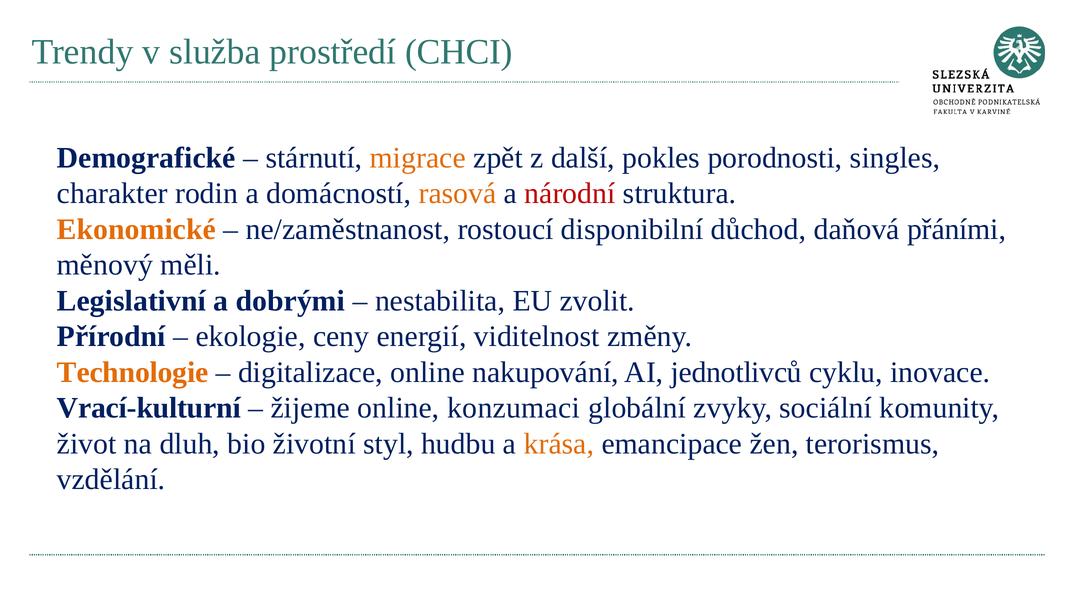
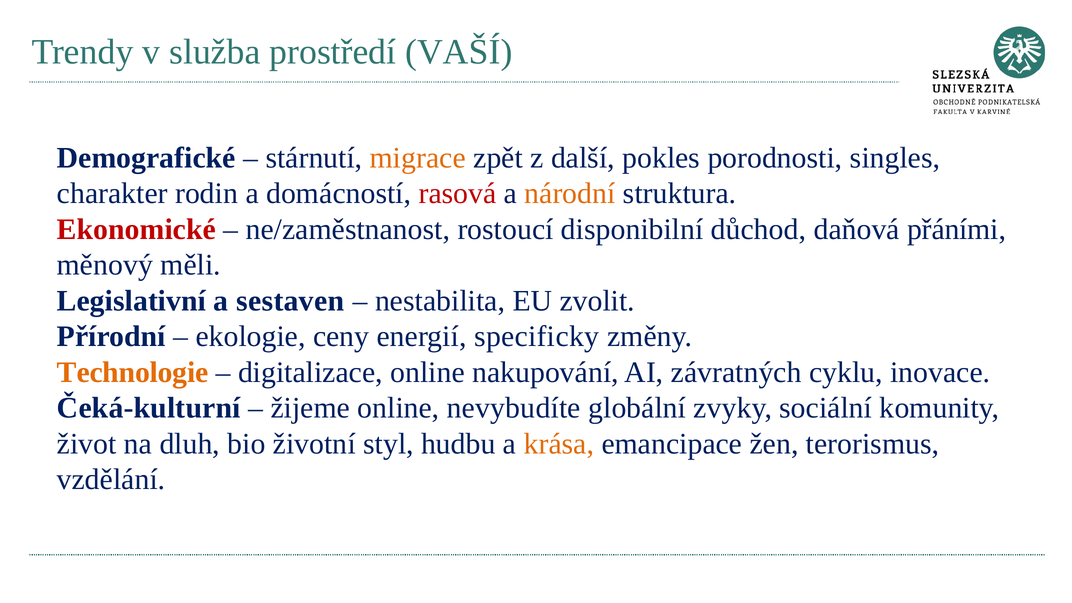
CHCI: CHCI -> VAŠÍ
rasová colour: orange -> red
národní colour: red -> orange
Ekonomické colour: orange -> red
dobrými: dobrými -> sestaven
viditelnost: viditelnost -> specificky
jednotlivců: jednotlivců -> závratných
Vrací-kulturní: Vrací-kulturní -> Čeká-kulturní
konzumaci: konzumaci -> nevybudíte
